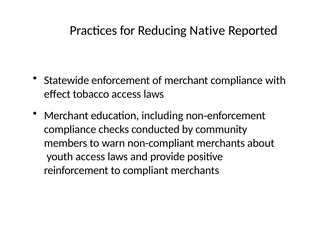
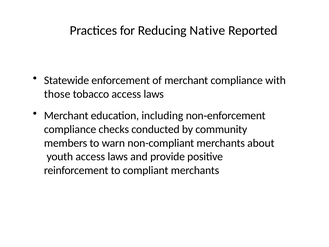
effect: effect -> those
